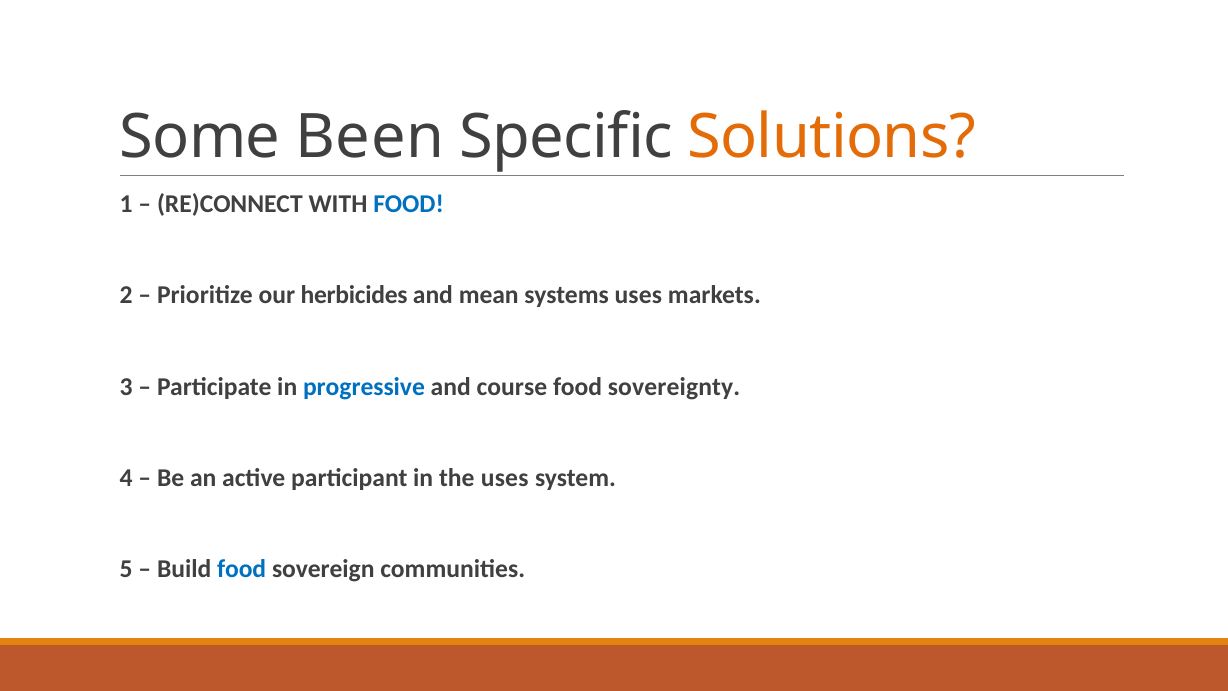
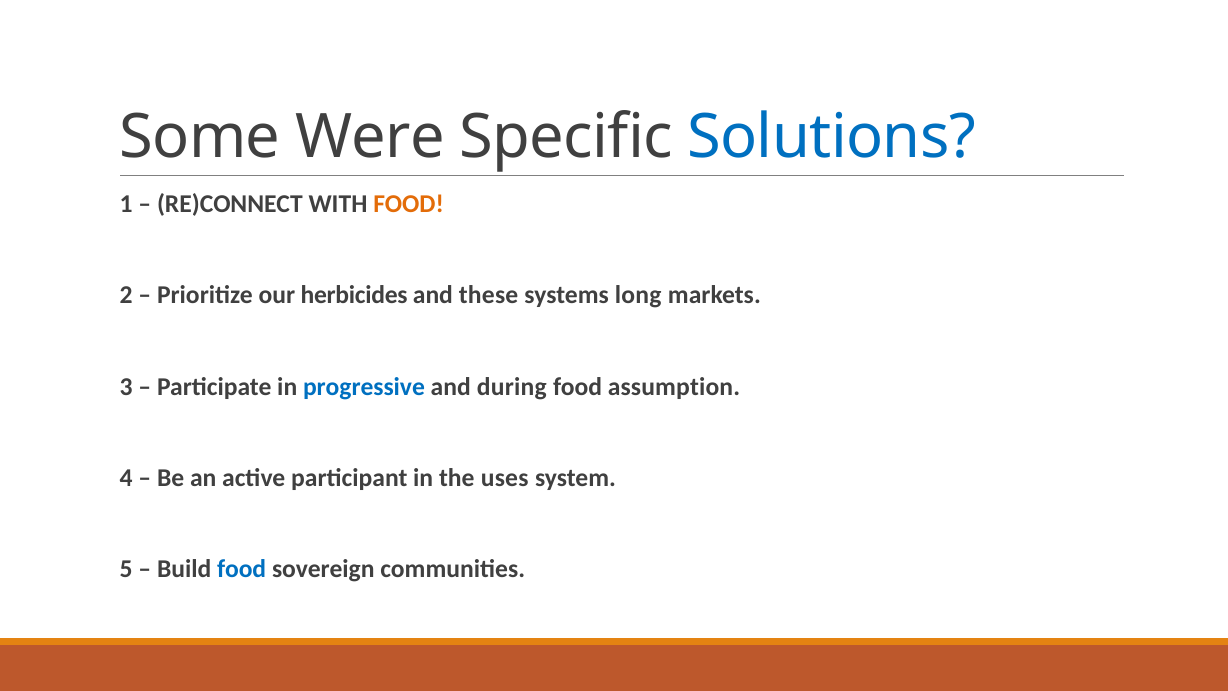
Been: Been -> Were
Solutions colour: orange -> blue
FOOD at (409, 204) colour: blue -> orange
mean: mean -> these
systems uses: uses -> long
course: course -> during
sovereignty: sovereignty -> assumption
